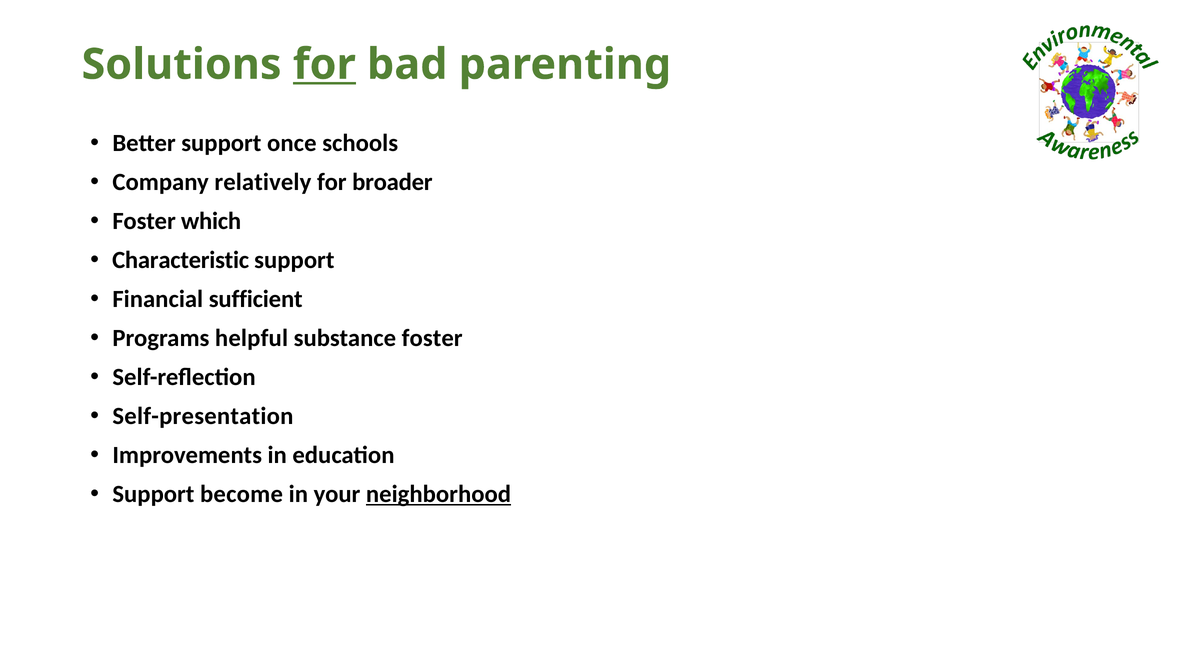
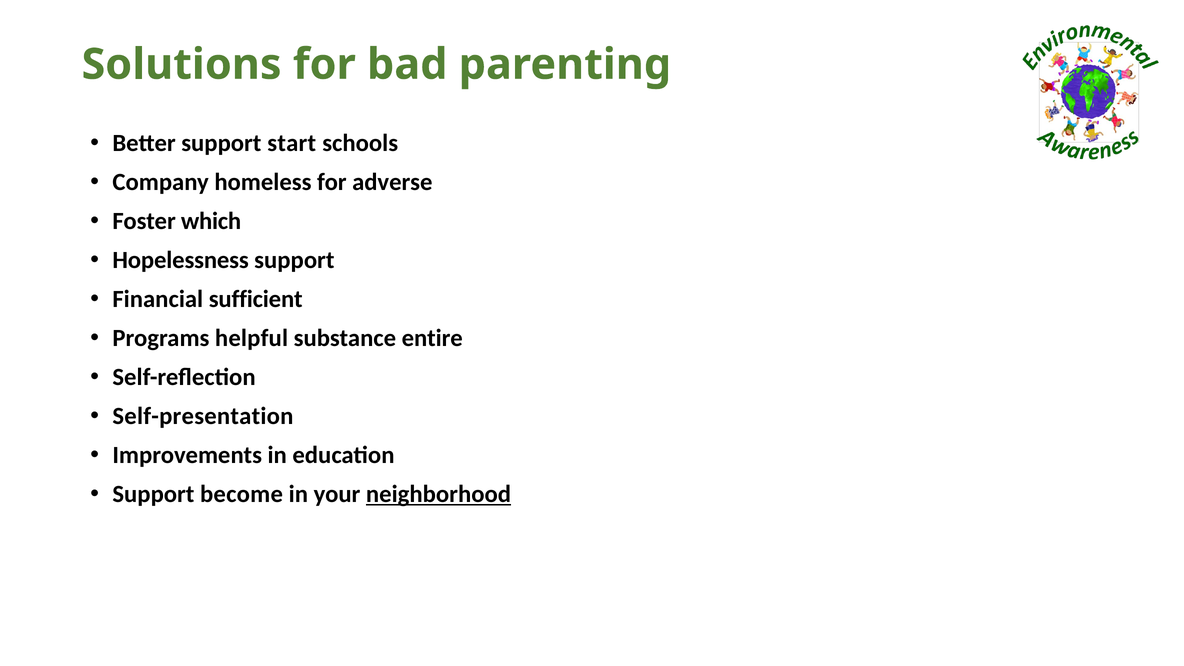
for at (324, 65) underline: present -> none
once: once -> start
relatively: relatively -> homeless
broader: broader -> adverse
Characteristic: Characteristic -> Hopelessness
substance foster: foster -> entire
